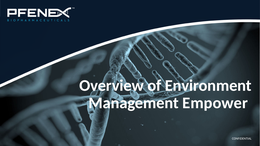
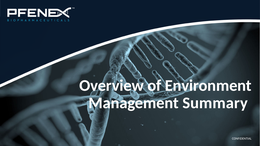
Empower: Empower -> Summary
